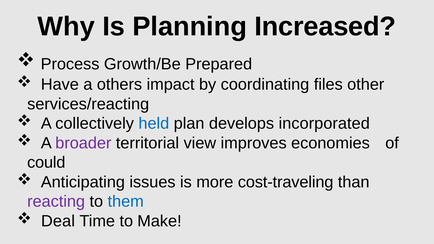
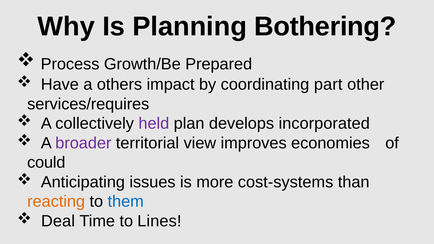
Increased: Increased -> Bothering
files: files -> part
services/reacting: services/reacting -> services/requires
held colour: blue -> purple
cost-traveling: cost-traveling -> cost-systems
reacting colour: purple -> orange
Make: Make -> Lines
